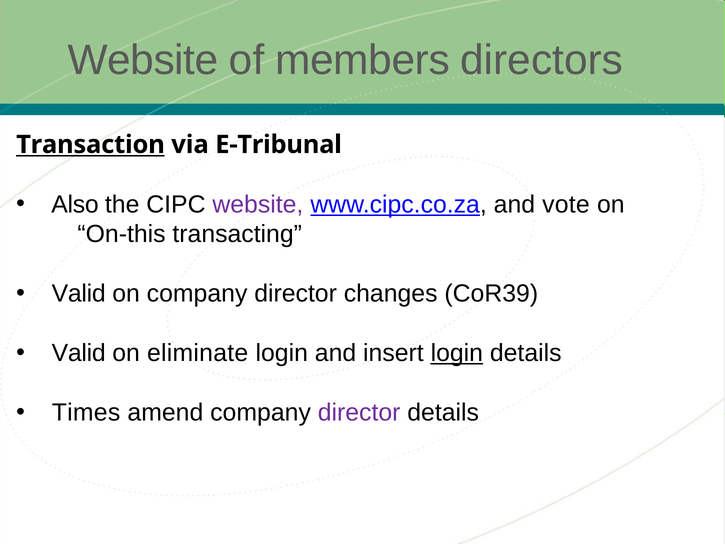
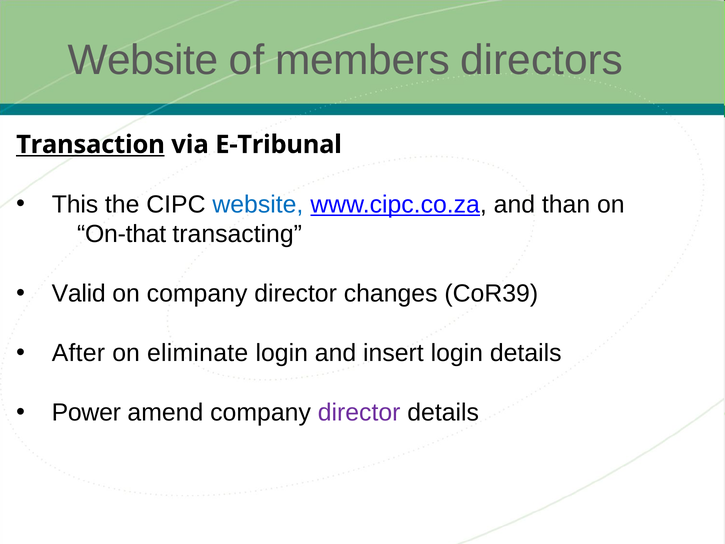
Also: Also -> This
website at (258, 204) colour: purple -> blue
vote: vote -> than
On-this: On-this -> On-that
Valid at (79, 353): Valid -> After
login at (457, 353) underline: present -> none
Times: Times -> Power
